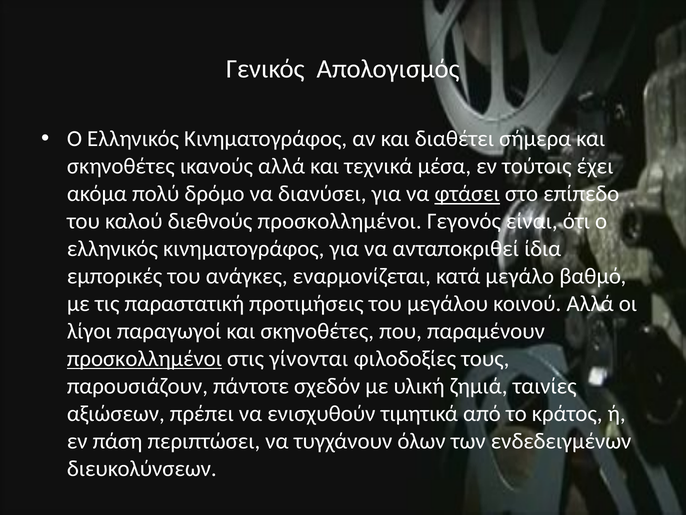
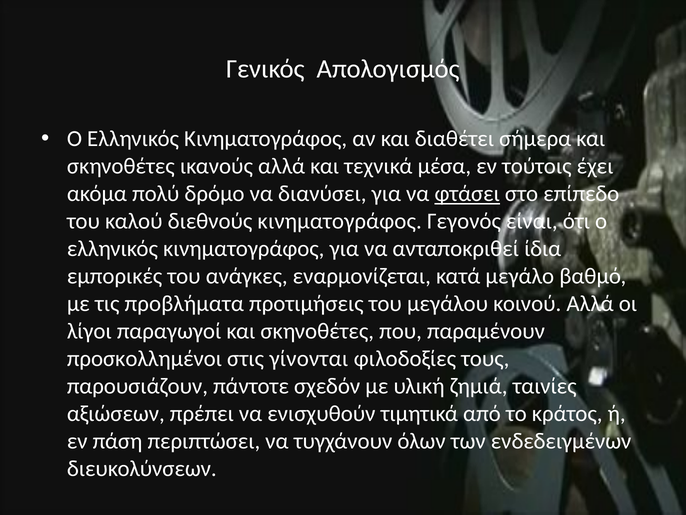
διεθνούς προσκολλημένοι: προσκολλημένοι -> κινηματογράφος
παραστατική: παραστατική -> προβλήματα
προσκολλημένοι at (144, 358) underline: present -> none
